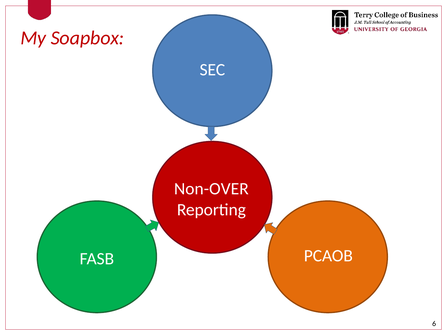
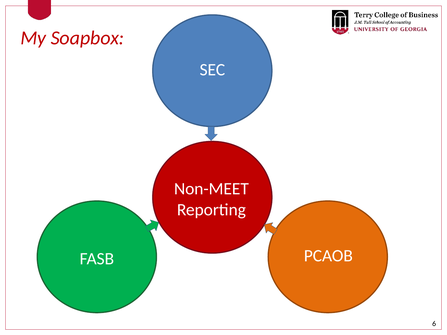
Non-OVER: Non-OVER -> Non-MEET
